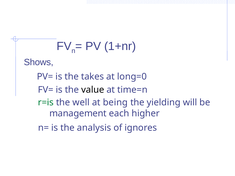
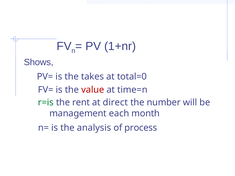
long=0: long=0 -> total=0
value colour: black -> red
well: well -> rent
being: being -> direct
yielding: yielding -> number
higher: higher -> month
ignores: ignores -> process
